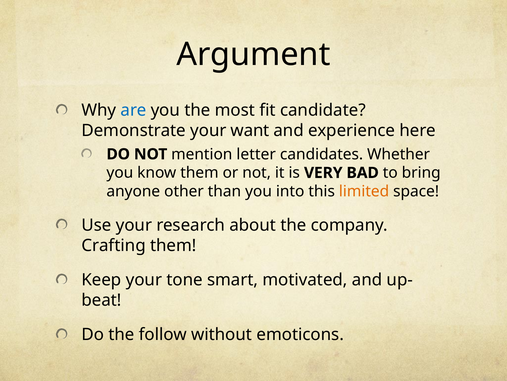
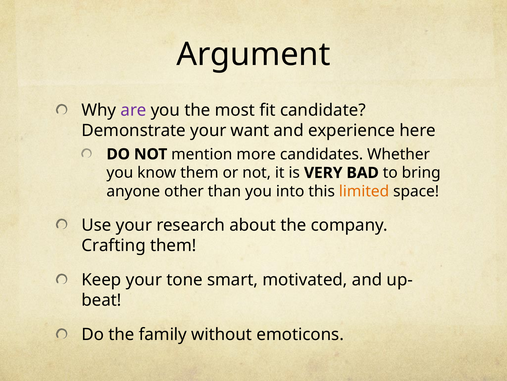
are colour: blue -> purple
letter: letter -> more
follow: follow -> family
